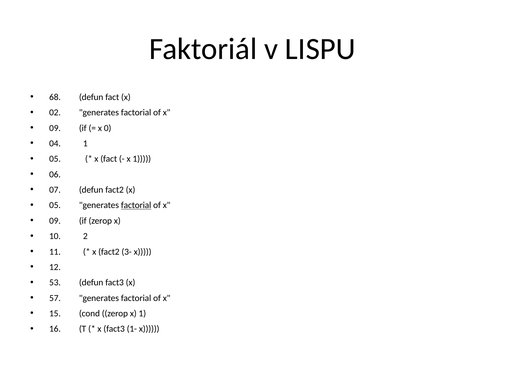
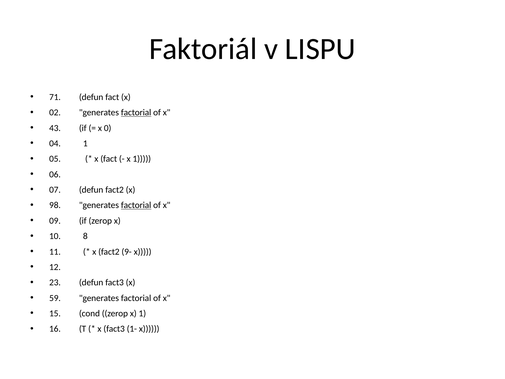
68: 68 -> 71
factorial at (136, 112) underline: none -> present
09 at (55, 128): 09 -> 43
05 at (55, 205): 05 -> 98
2: 2 -> 8
3-: 3- -> 9-
53: 53 -> 23
57: 57 -> 59
